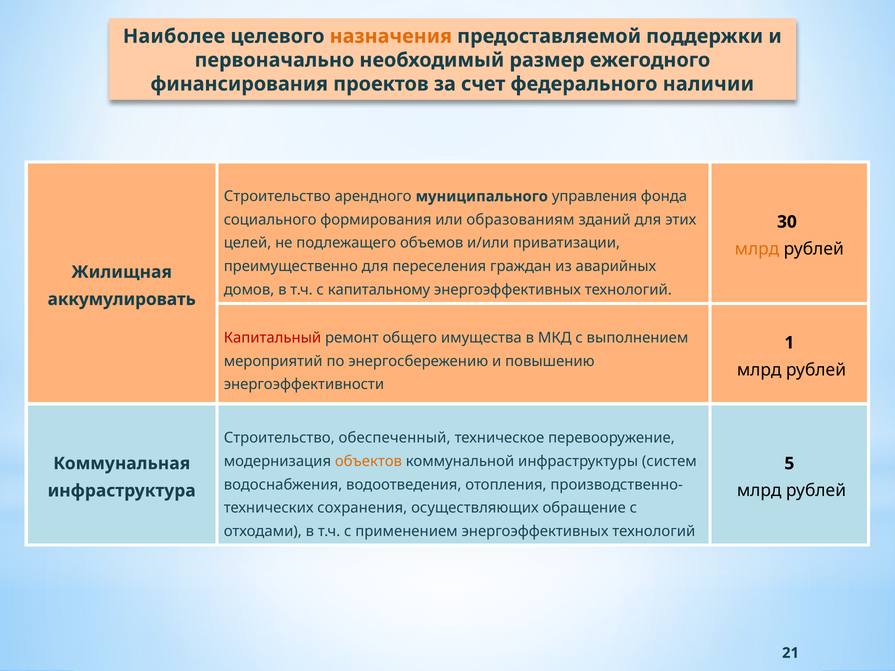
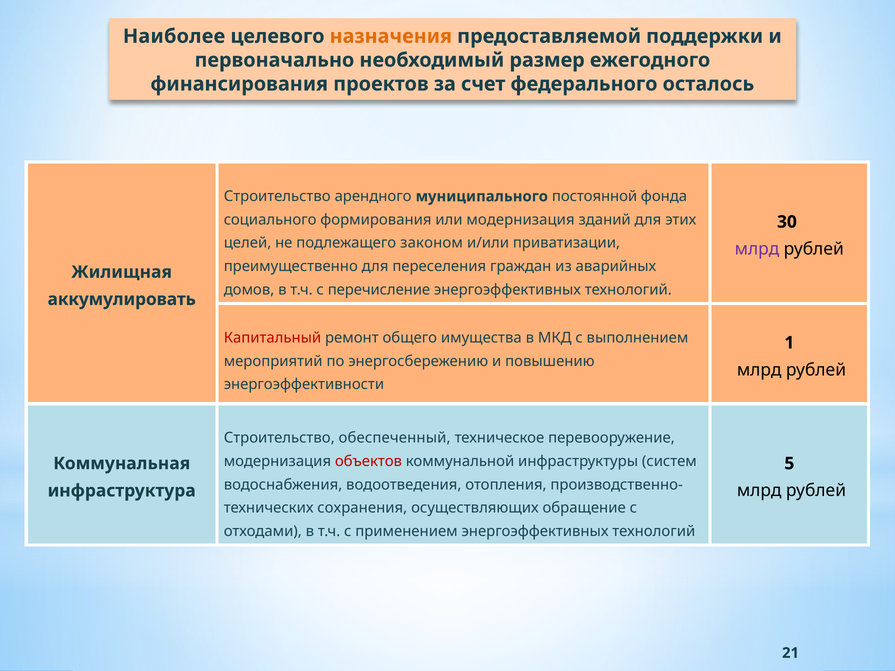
наличии: наличии -> осталось
управления: управления -> постоянной
или образованиям: образованиям -> модернизация
объемов: объемов -> законом
млрд at (757, 249) colour: orange -> purple
капитальному: капитальному -> перечисление
объектов colour: orange -> red
